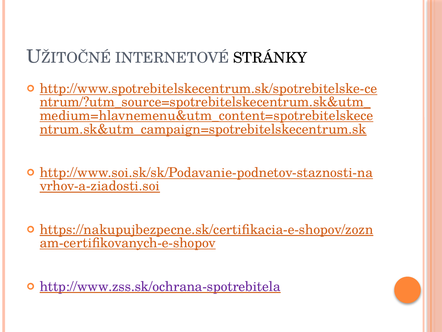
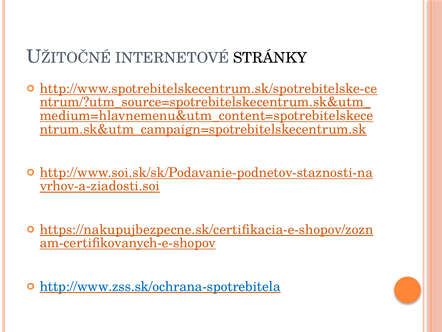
http://www.zss.sk/ochrana-spotrebitela colour: purple -> blue
